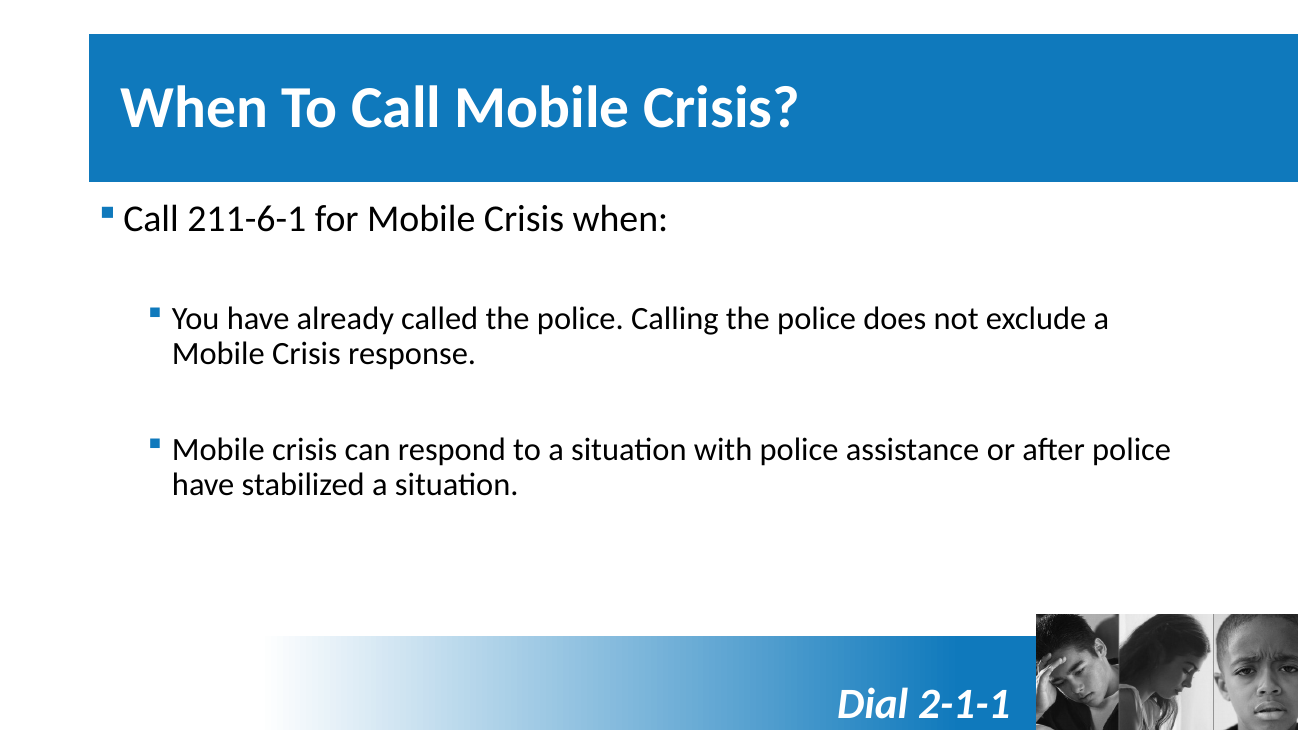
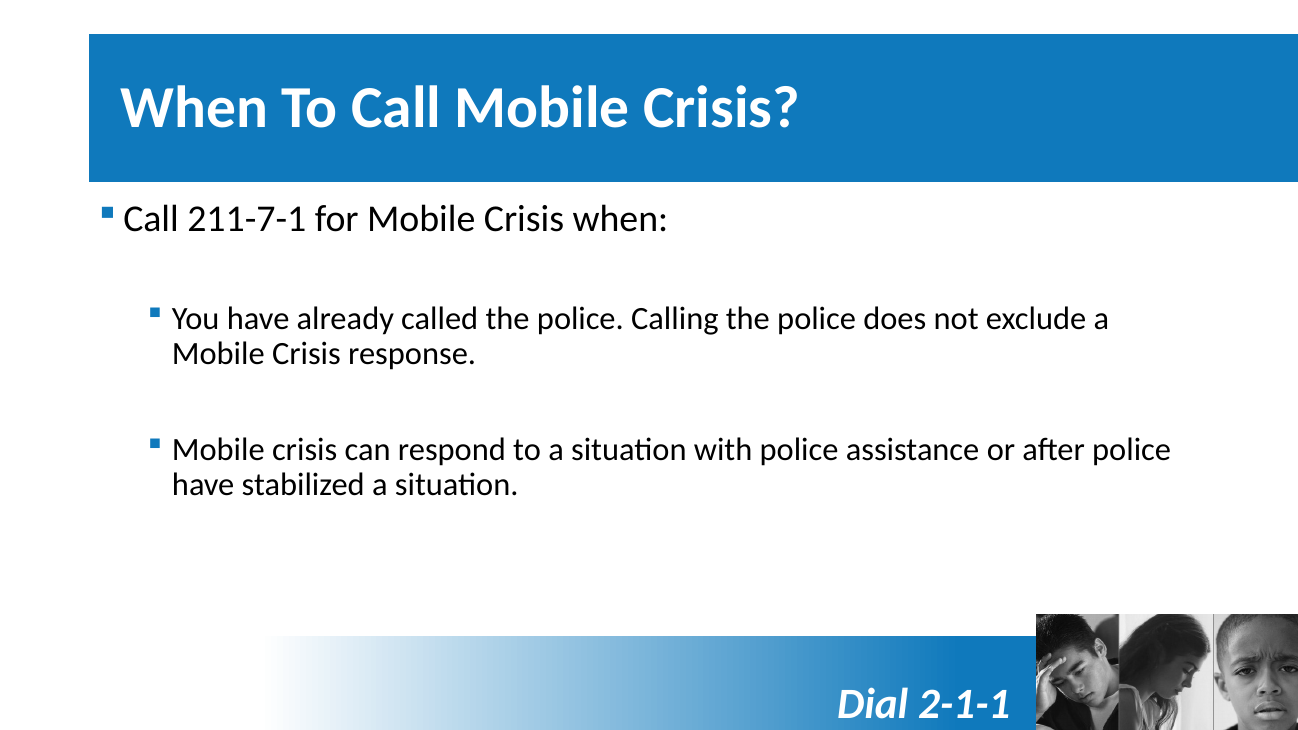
211-6-1: 211-6-1 -> 211-7-1
